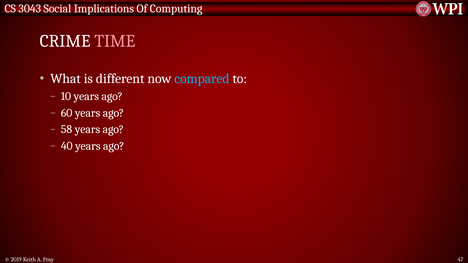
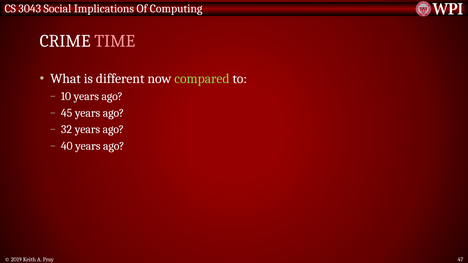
compared colour: light blue -> light green
60: 60 -> 45
58: 58 -> 32
